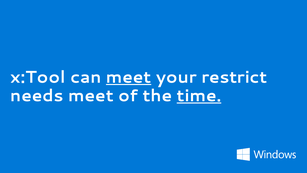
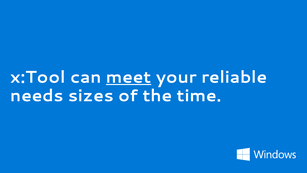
restrict: restrict -> reliable
needs meet: meet -> sizes
time underline: present -> none
